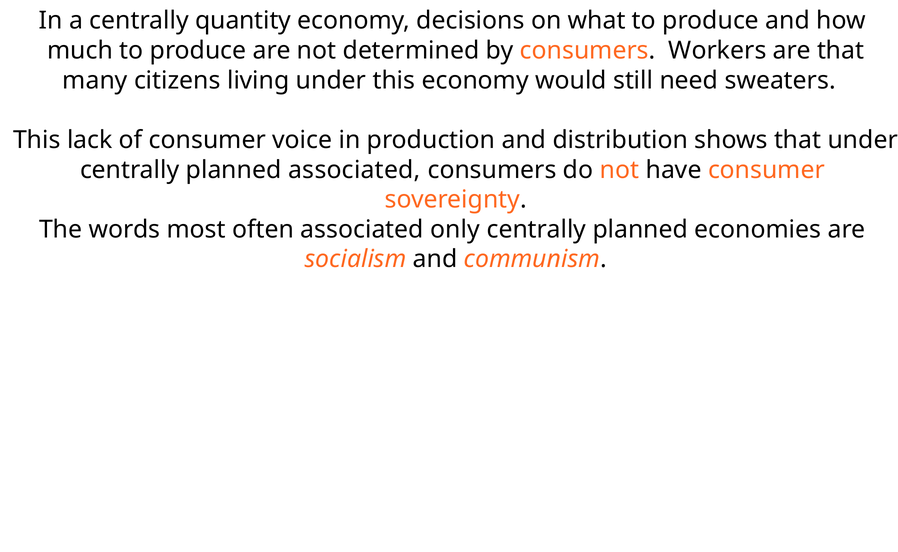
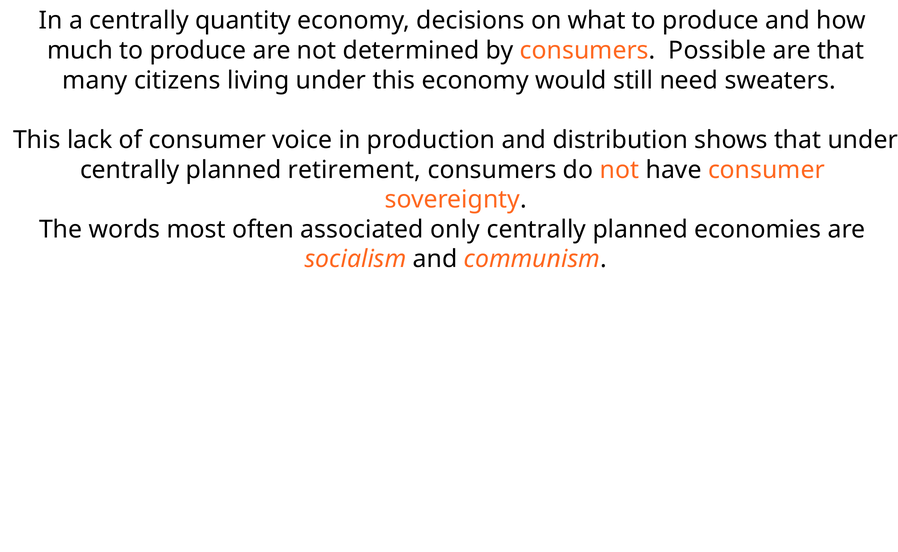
Workers: Workers -> Possible
planned associated: associated -> retirement
